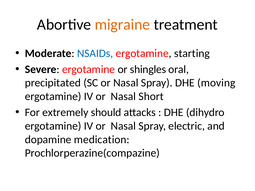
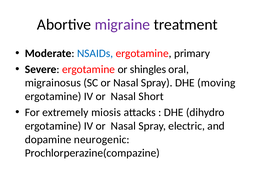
migraine colour: orange -> purple
starting: starting -> primary
precipitated: precipitated -> migrainosus
should: should -> miosis
medication: medication -> neurogenic
